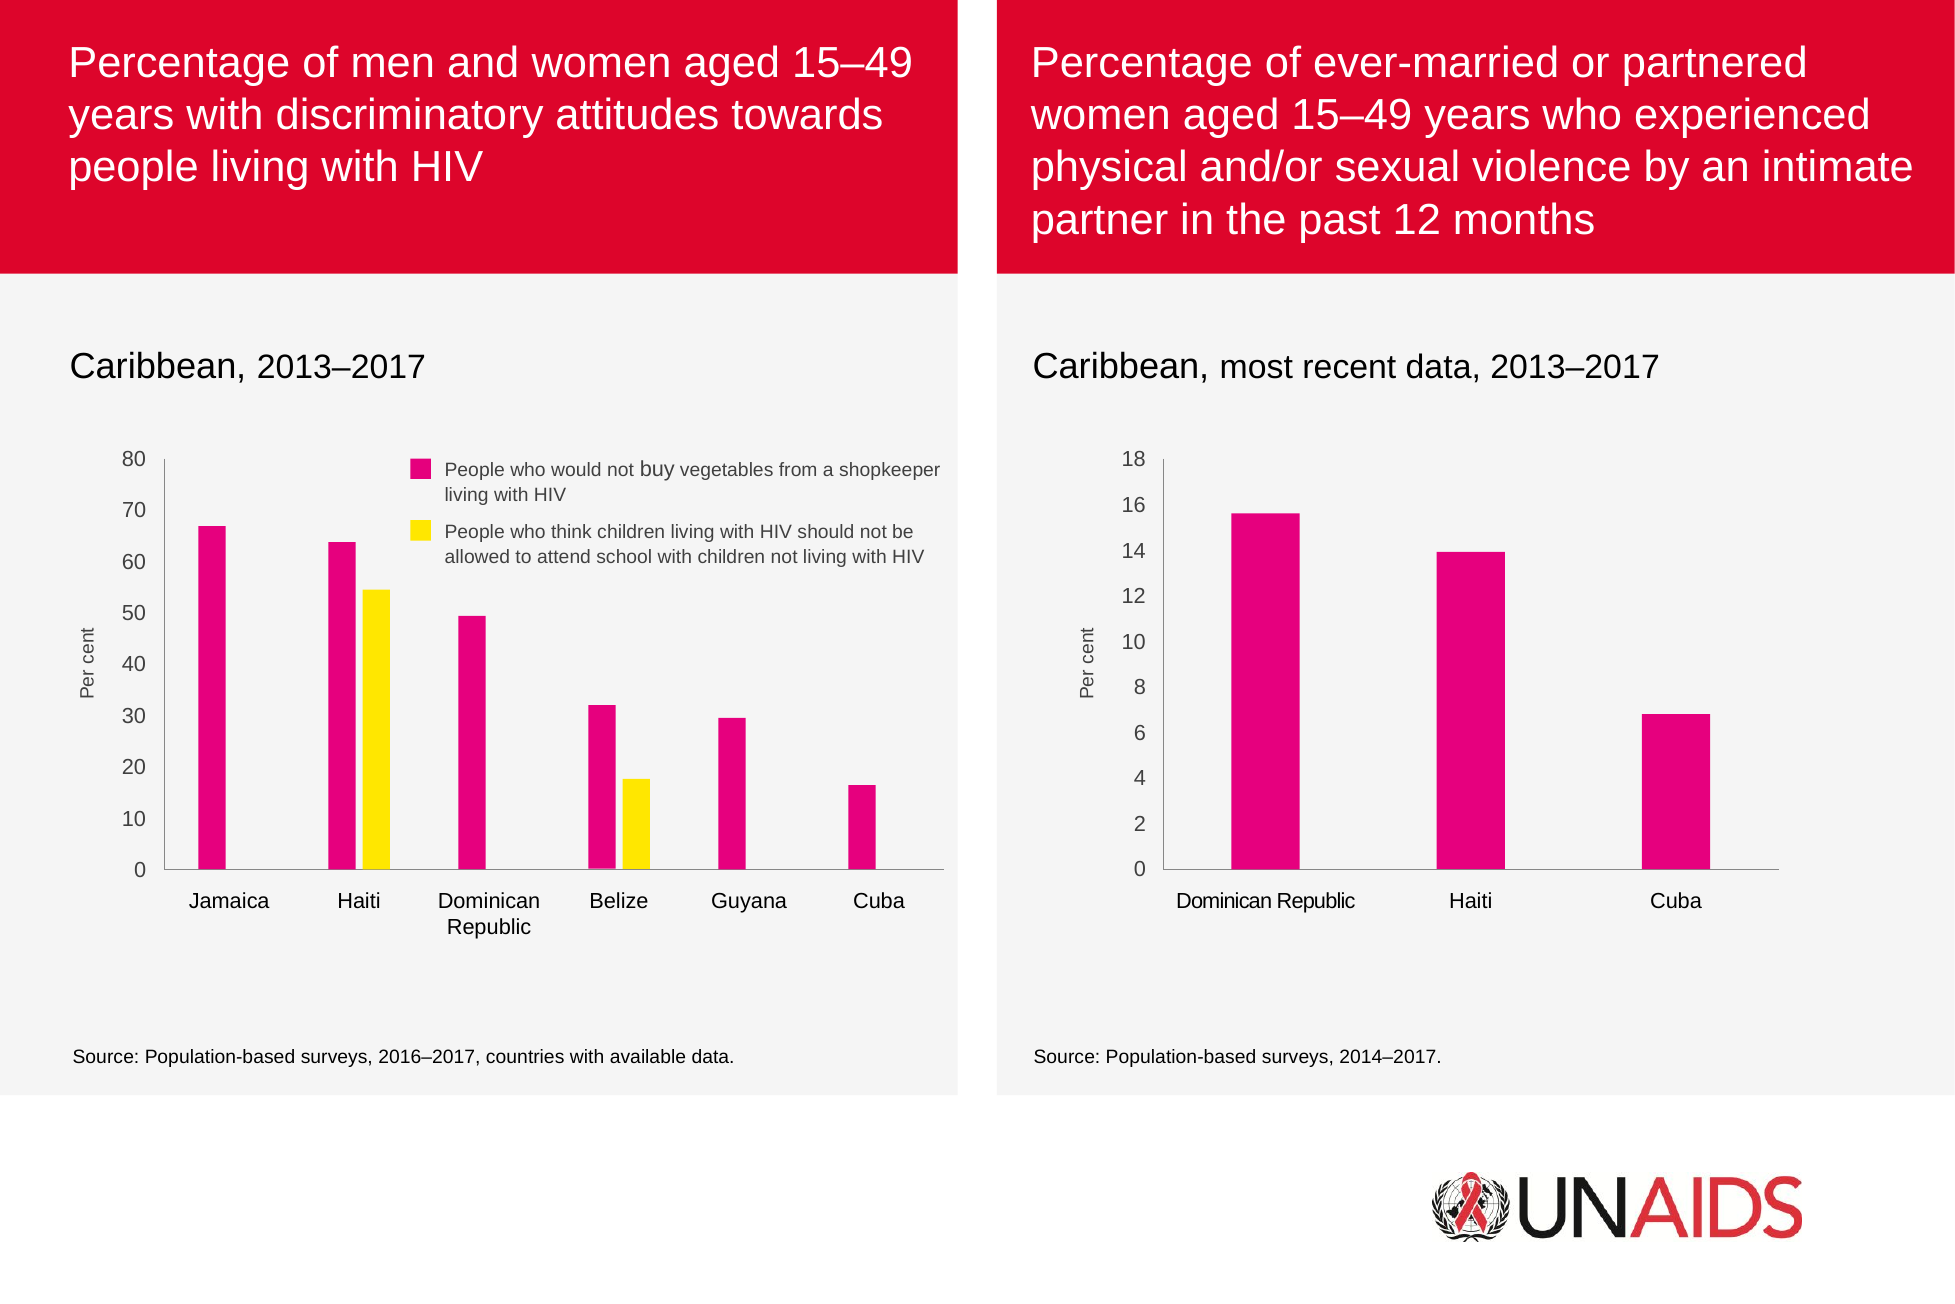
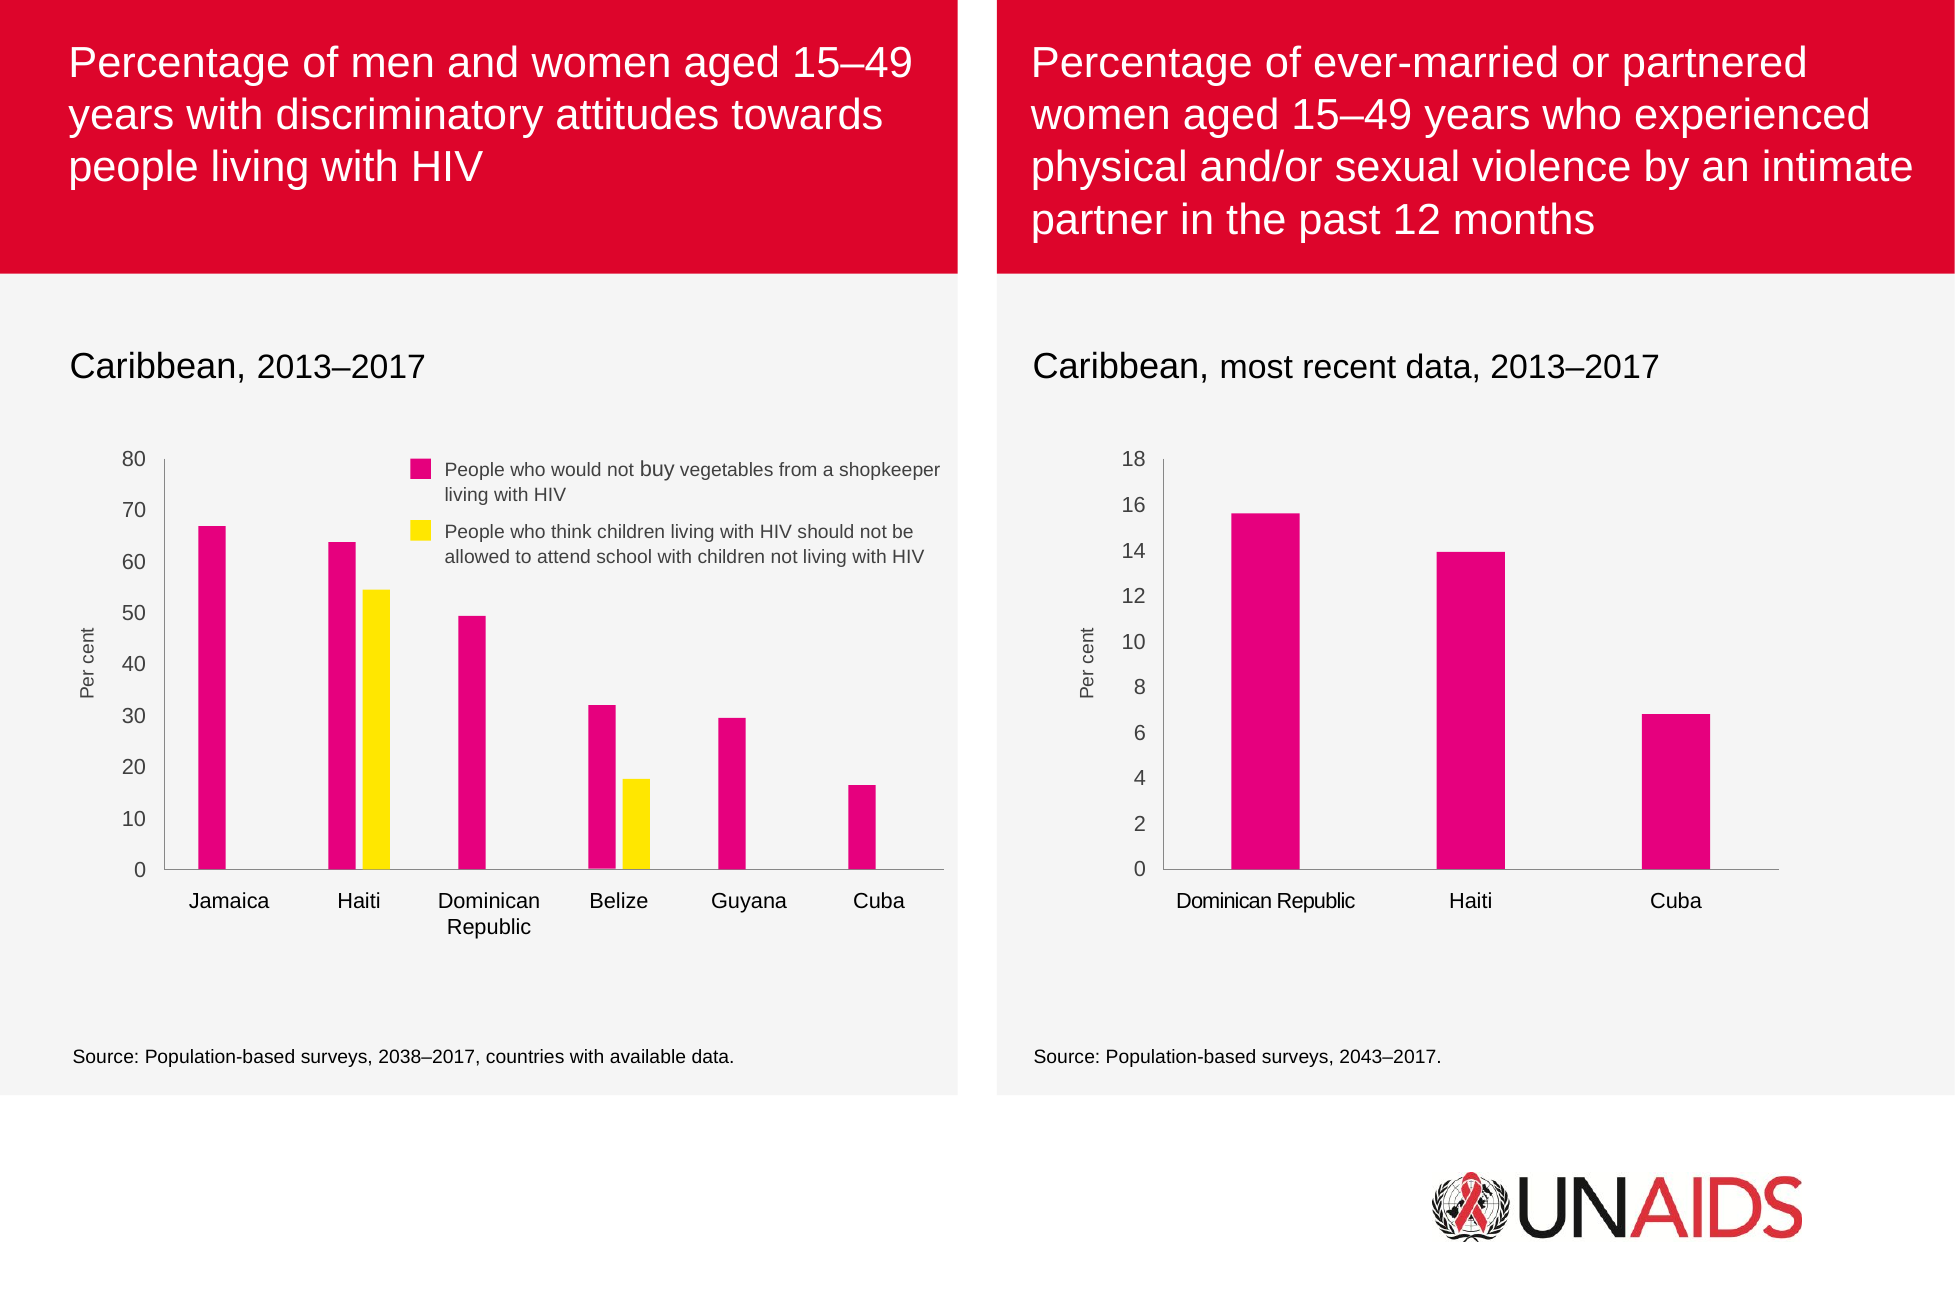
2016–2017: 2016–2017 -> 2038–2017
2014–2017: 2014–2017 -> 2043–2017
